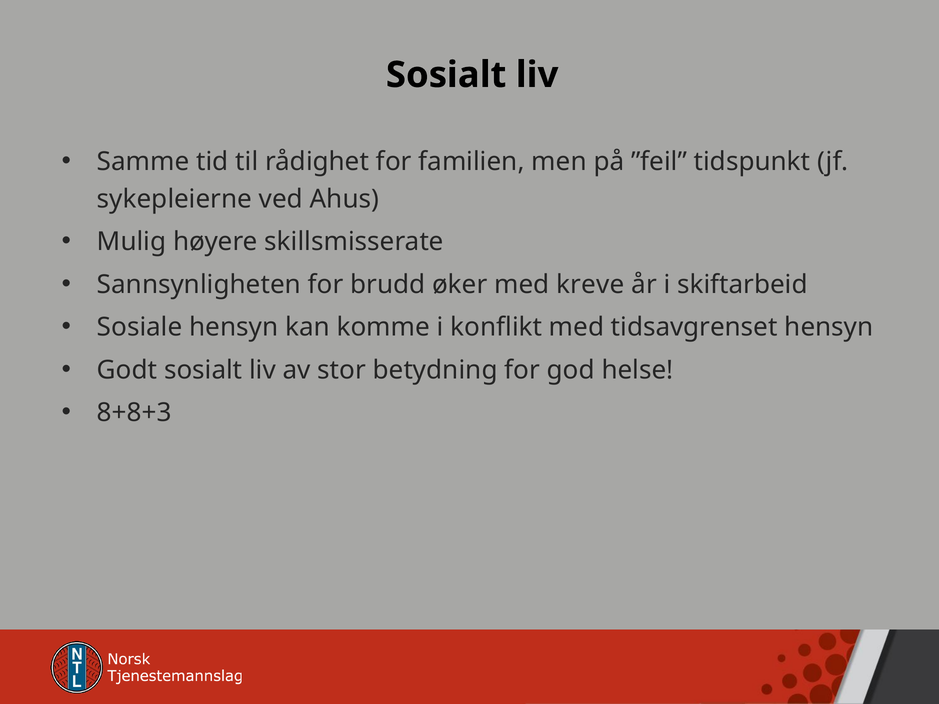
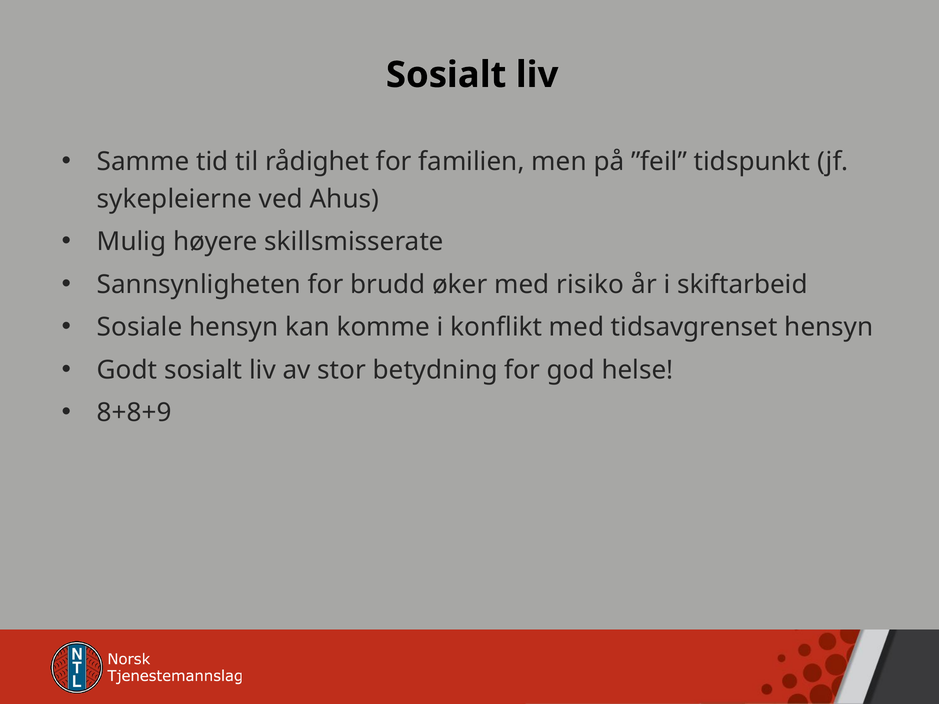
kreve: kreve -> risiko
8+8+3: 8+8+3 -> 8+8+9
